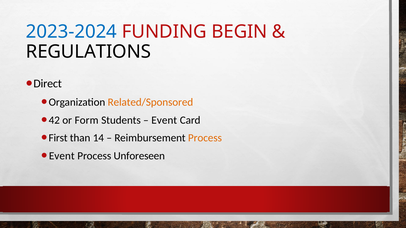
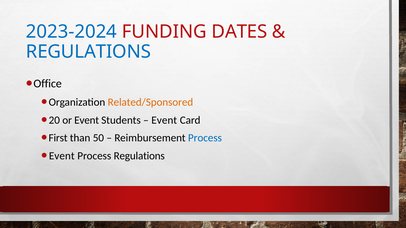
BEGIN: BEGIN -> DATES
REGULATIONS at (88, 52) colour: black -> blue
Direct: Direct -> Office
42: 42 -> 20
or Form: Form -> Event
14: 14 -> 50
Process at (205, 138) colour: orange -> blue
Process Unforeseen: Unforeseen -> Regulations
